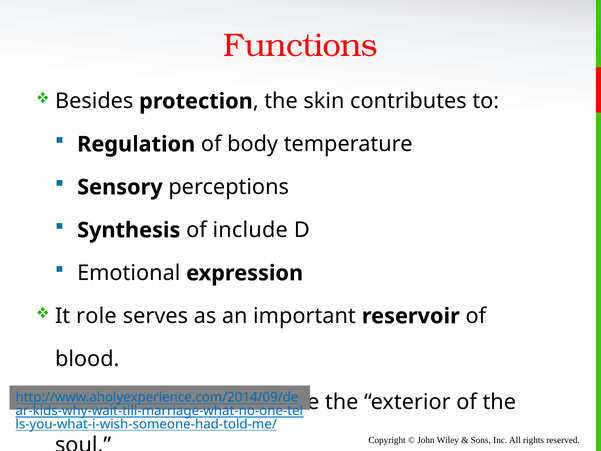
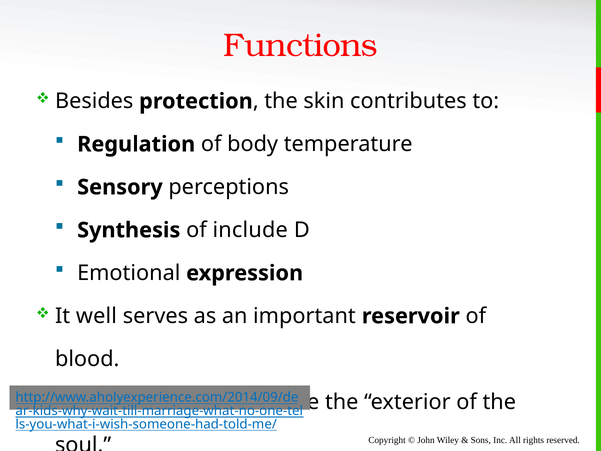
role: role -> well
